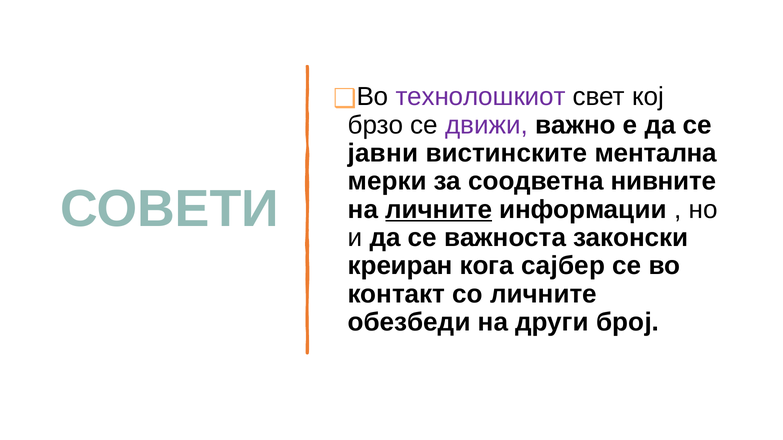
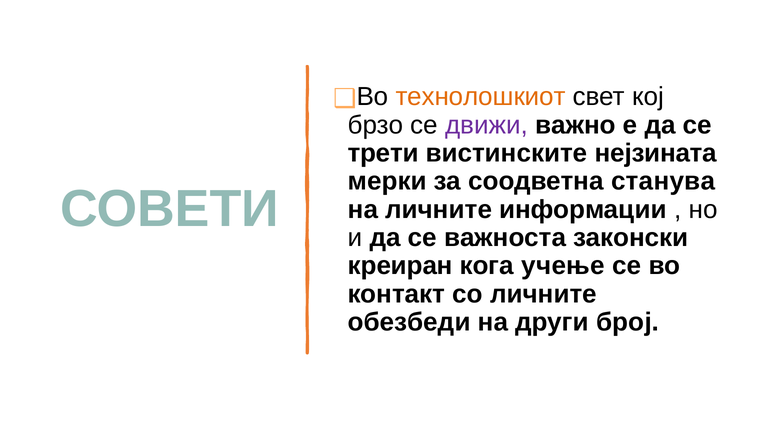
технолошкиот colour: purple -> orange
јавни: јавни -> трети
ментална: ментална -> нејзината
нивните: нивните -> станува
личните at (439, 210) underline: present -> none
сајбер: сајбер -> учење
